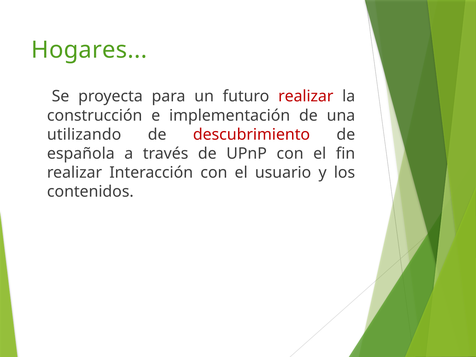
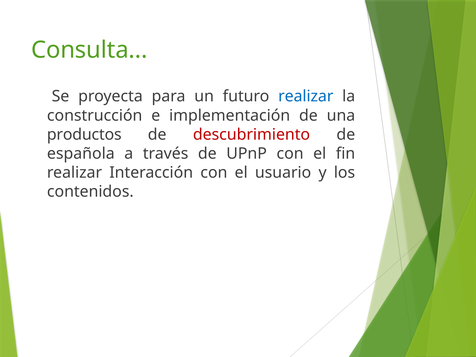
Hogares: Hogares -> Consulta
realizar at (306, 96) colour: red -> blue
utilizando: utilizando -> productos
